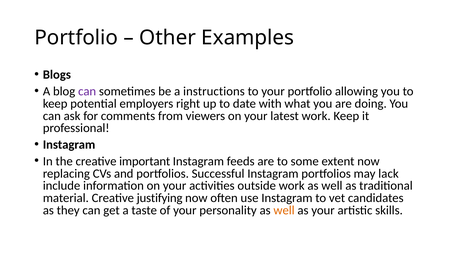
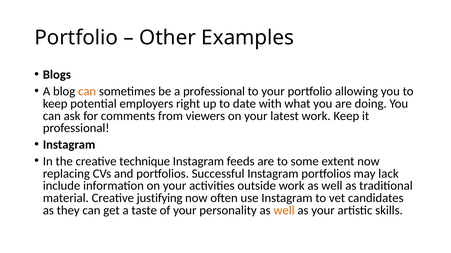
can at (87, 91) colour: purple -> orange
a instructions: instructions -> professional
important: important -> technique
